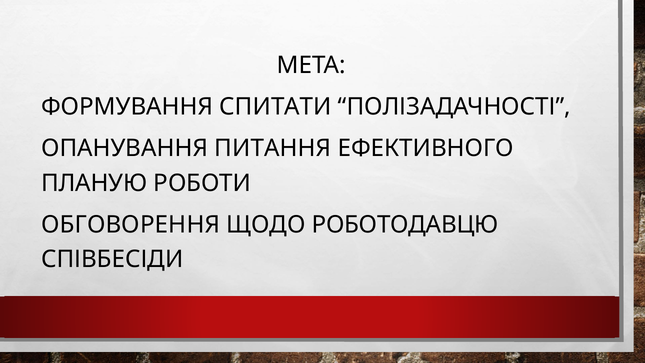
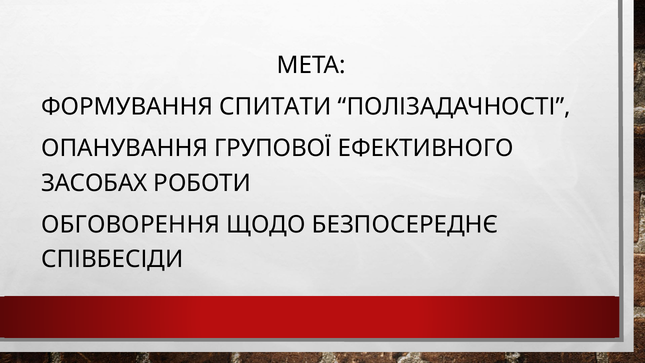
ПИТАННЯ: ПИТАННЯ -> ГРУПОВОЇ
ПЛАНУЮ: ПЛАНУЮ -> ЗАСОБАХ
РОБОТОДАВЦЮ: РОБОТОДАВЦЮ -> БЕЗПОСЕРЕДНЄ
